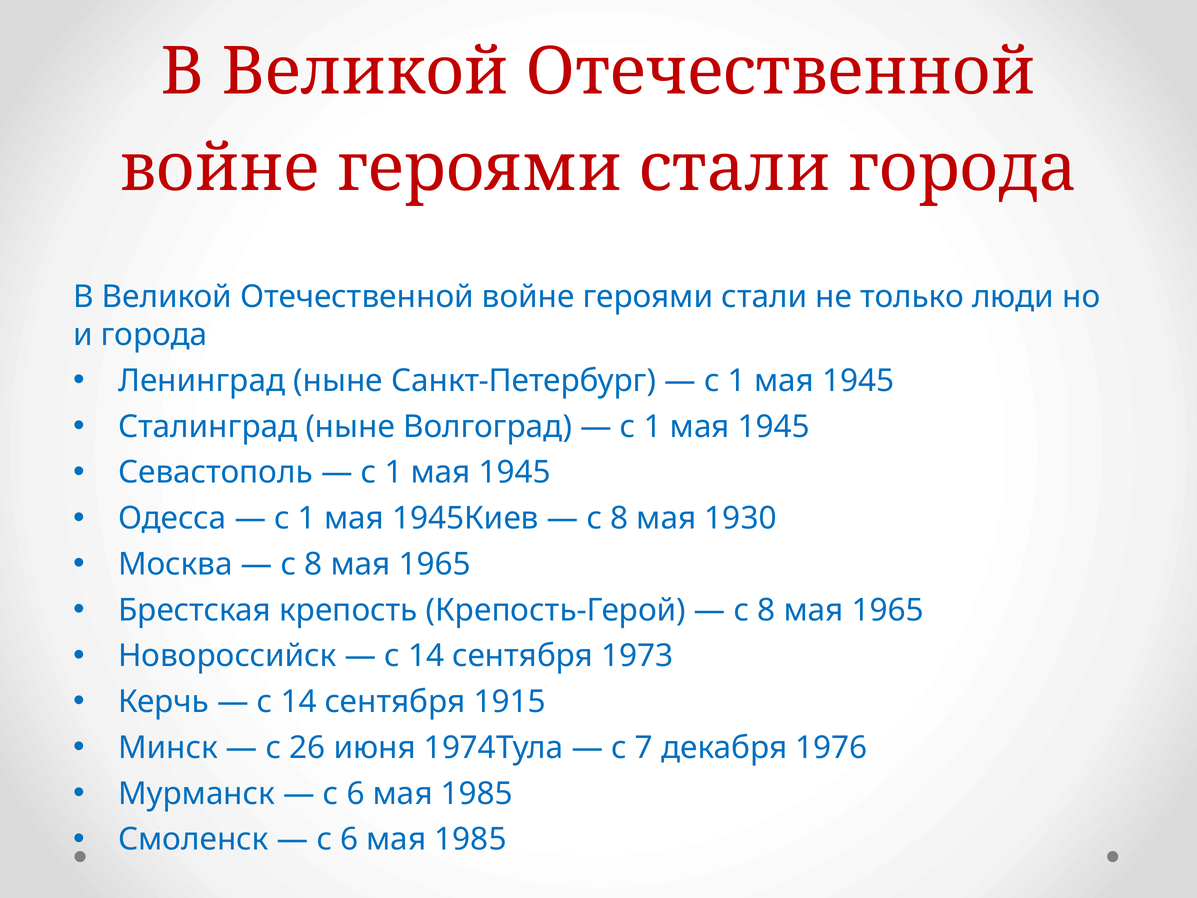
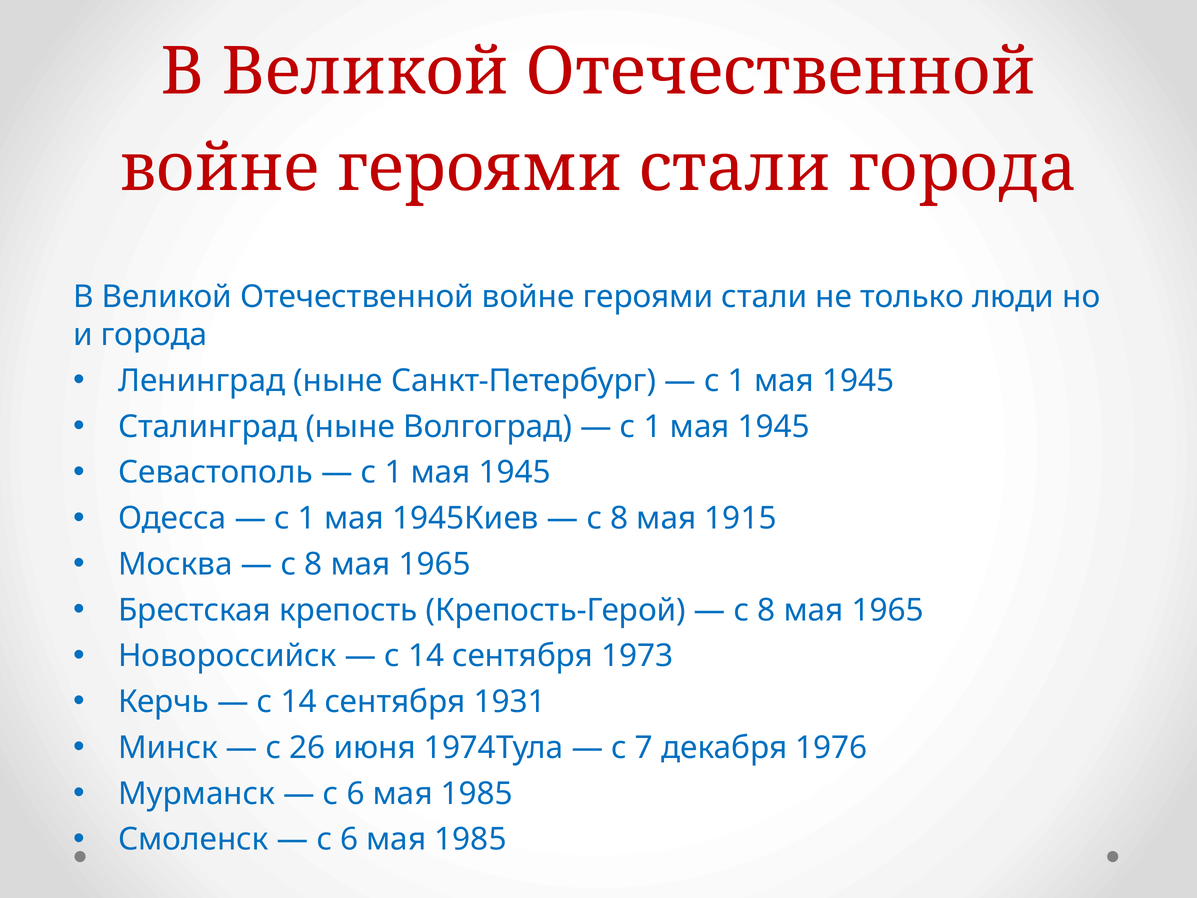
1930: 1930 -> 1915
1915: 1915 -> 1931
